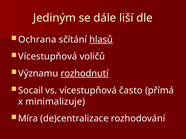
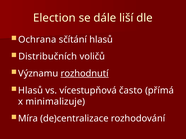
Jediným: Jediným -> Election
hlasů at (101, 40) underline: present -> none
Vícestupňová at (48, 57): Vícestupňová -> Distribučních
Socail at (31, 91): Socail -> Hlasů
